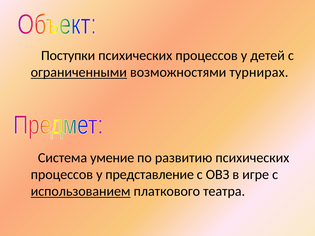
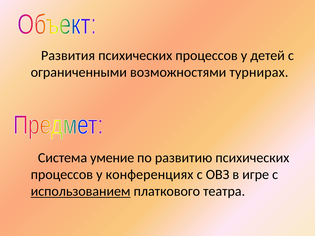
Поступки: Поступки -> Развития
ограниченными underline: present -> none
представление: представление -> конференциях
